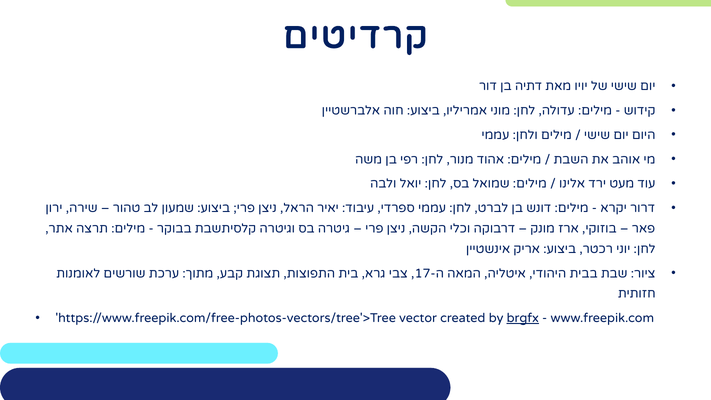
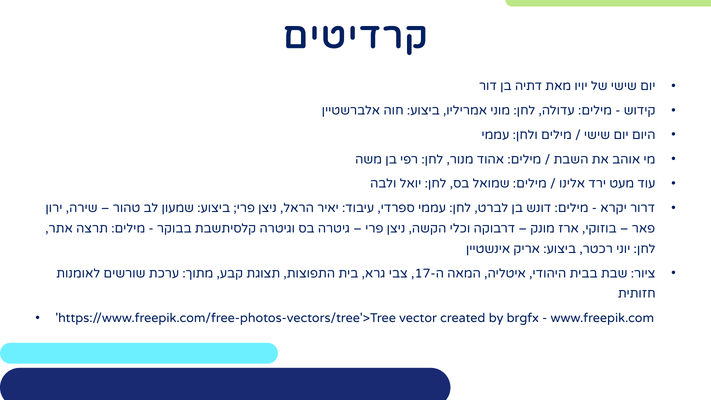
brgfx underline: present -> none
